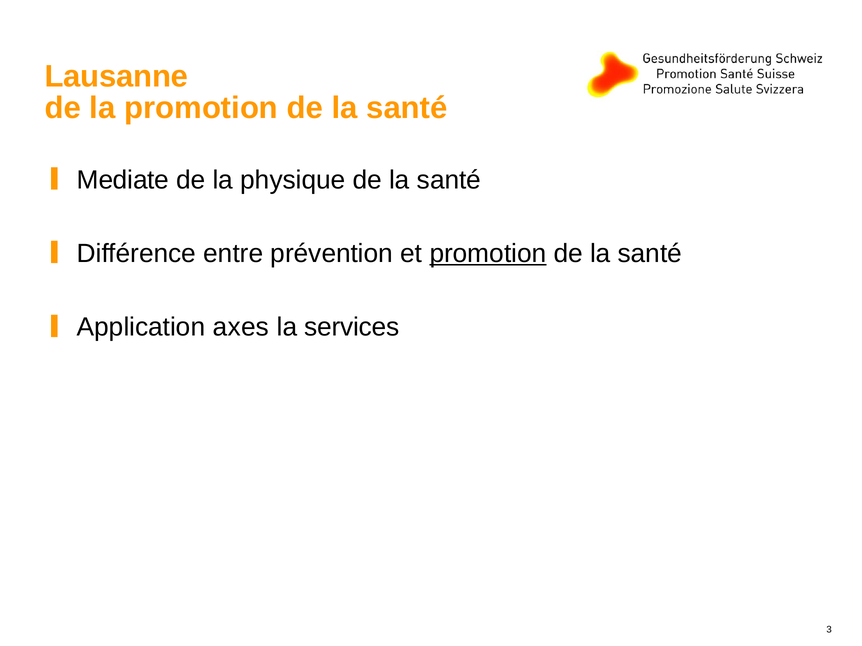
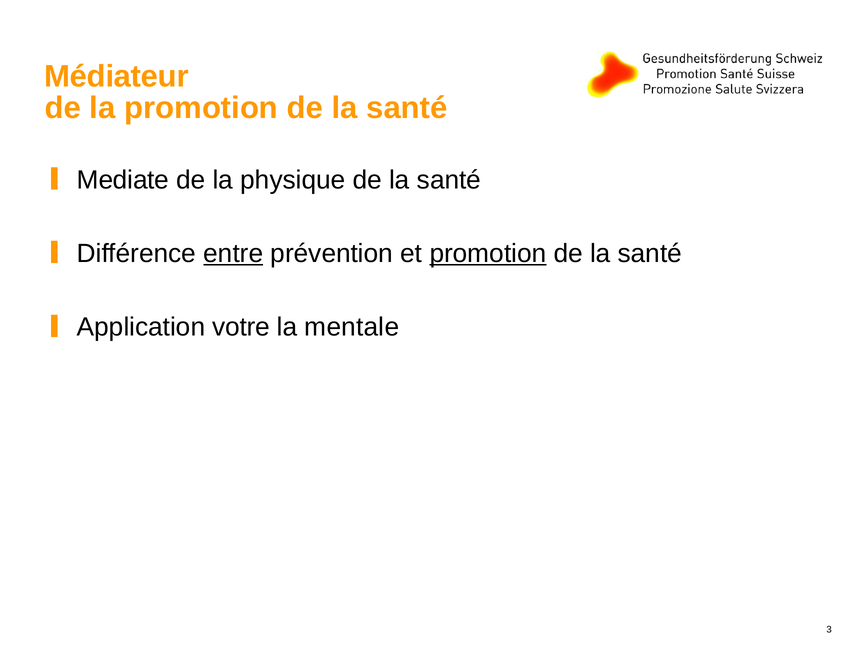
Lausanne: Lausanne -> Médiateur
entre underline: none -> present
axes: axes -> votre
services: services -> mentale
